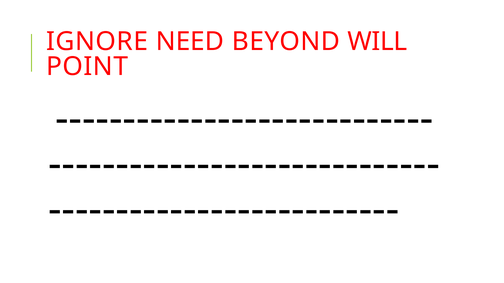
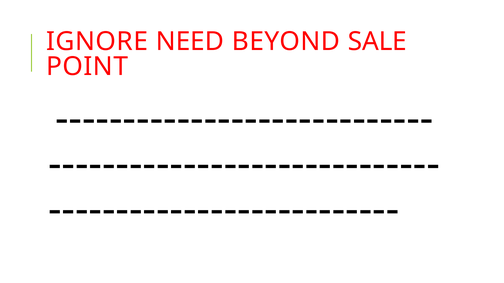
WILL: WILL -> SALE
